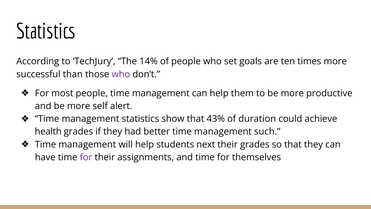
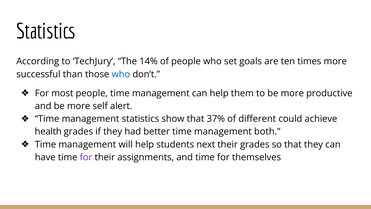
who at (121, 74) colour: purple -> blue
43%: 43% -> 37%
duration: duration -> different
such: such -> both
